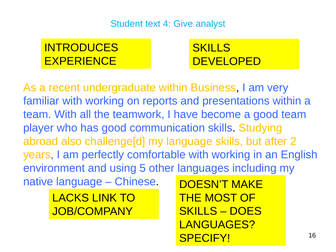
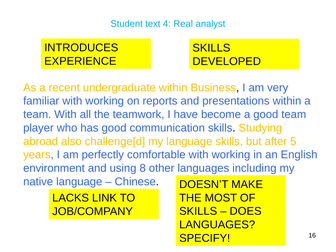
Give: Give -> Real
2: 2 -> 5
5: 5 -> 8
